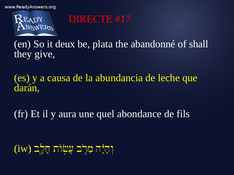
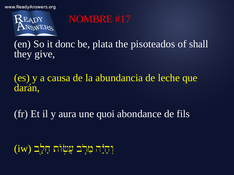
DIRECTE: DIRECTE -> NOMBRE
deux: deux -> donc
abandonné: abandonné -> pisoteados
quel: quel -> quoi
